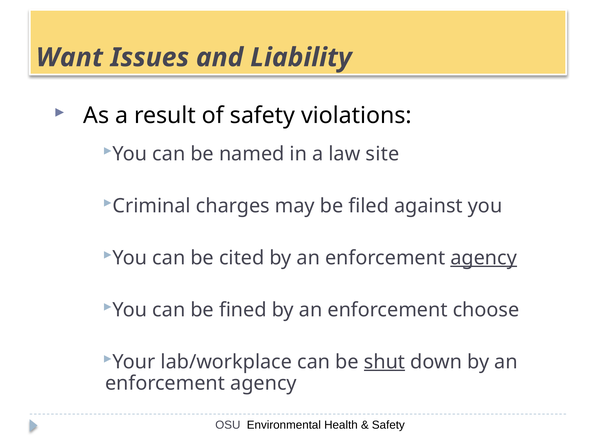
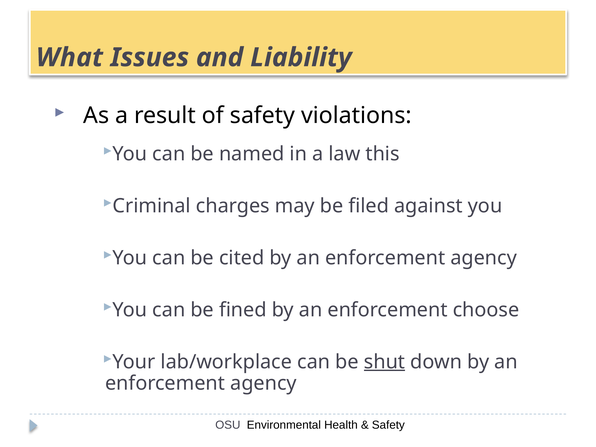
Want: Want -> What
site: site -> this
agency at (484, 258) underline: present -> none
